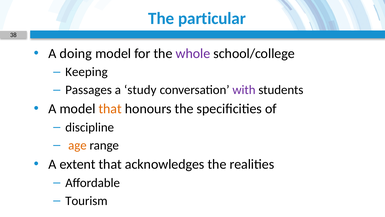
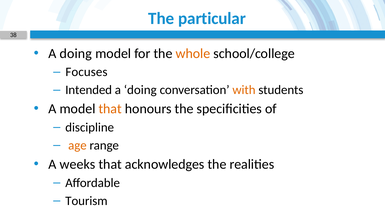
whole colour: purple -> orange
Keeping: Keeping -> Focuses
Passages: Passages -> Intended
study at (140, 90): study -> doing
with colour: purple -> orange
extent: extent -> weeks
